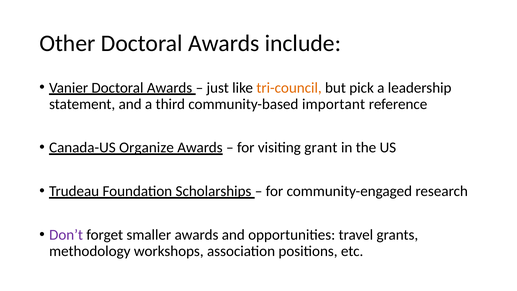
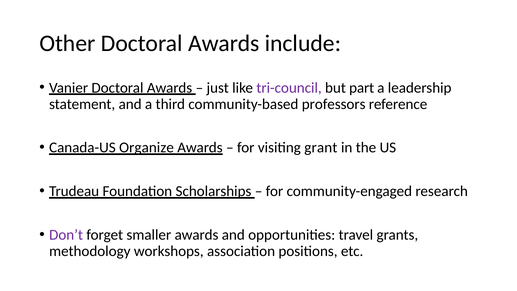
tri-council colour: orange -> purple
pick: pick -> part
important: important -> professors
